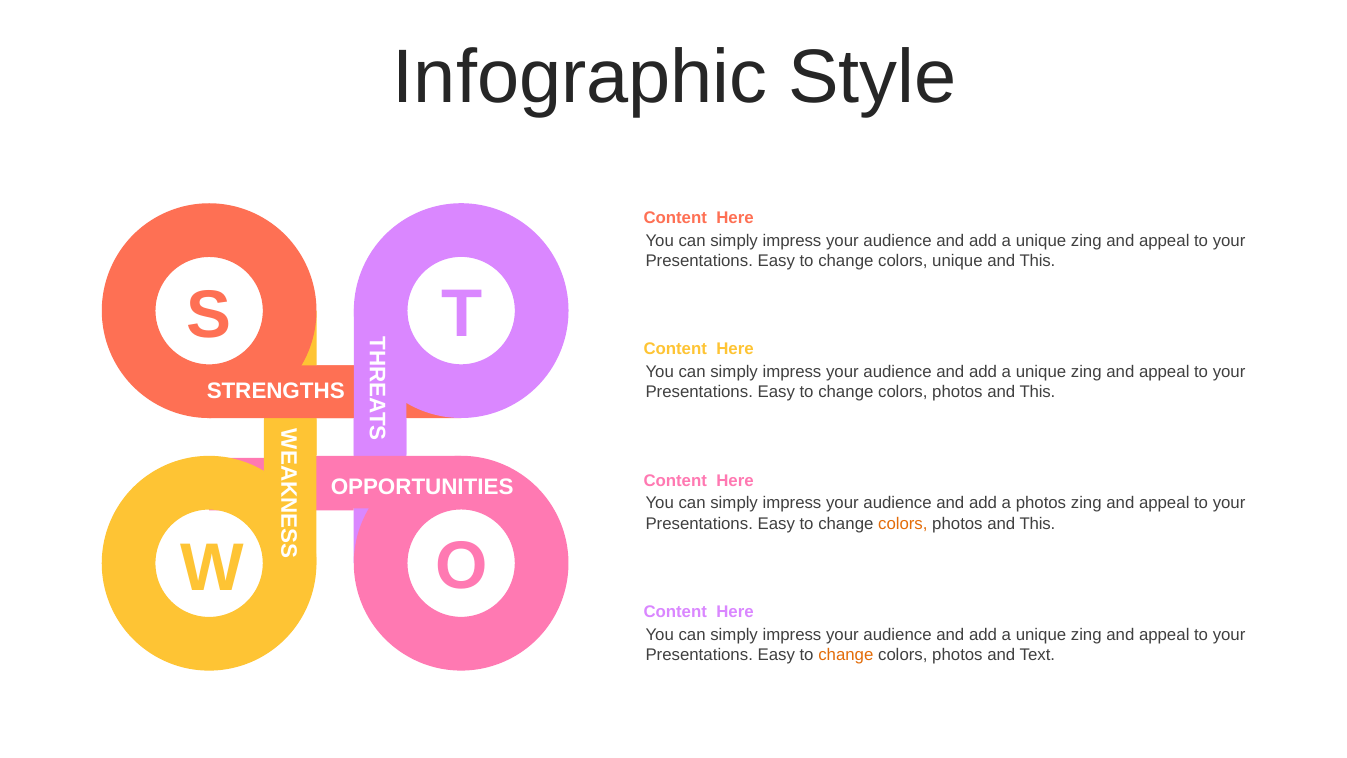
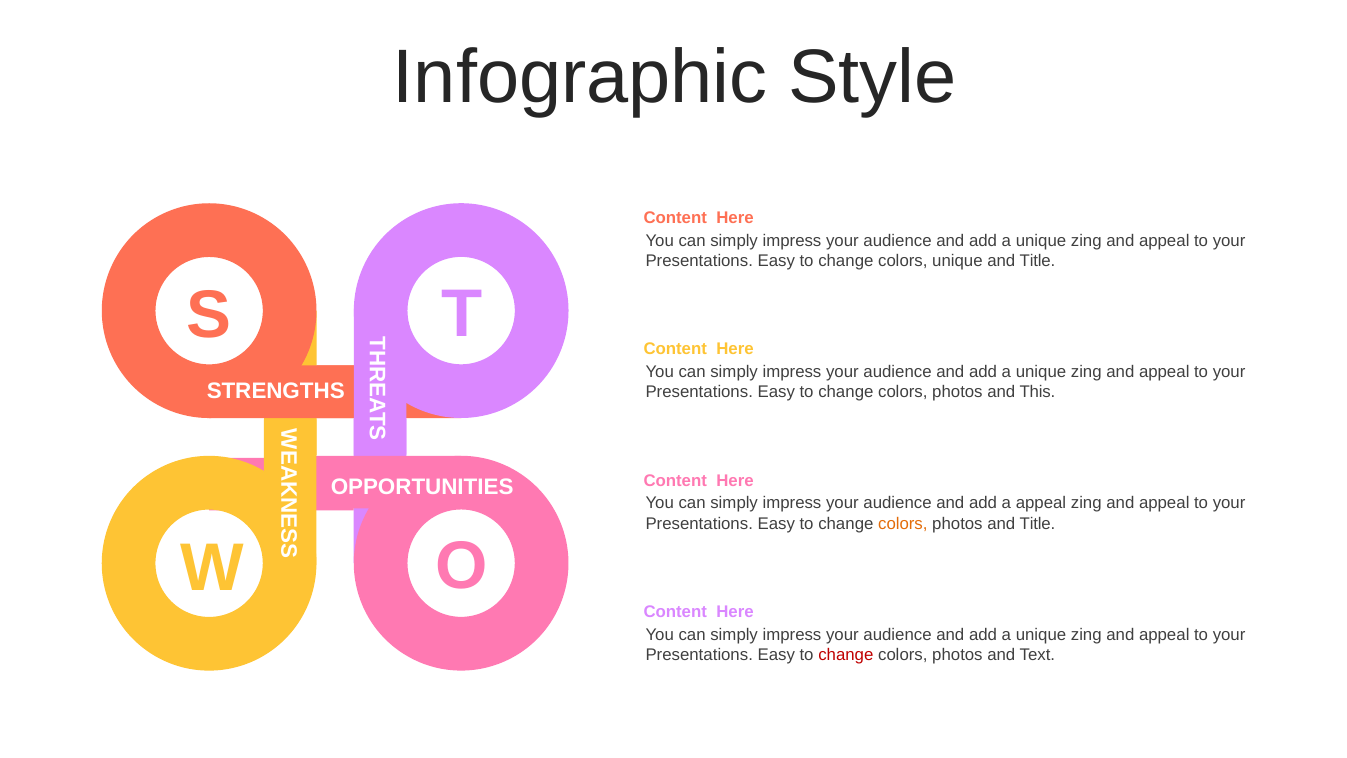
This at (1038, 261): This -> Title
a photos: photos -> appeal
This at (1038, 523): This -> Title
change at (846, 655) colour: orange -> red
